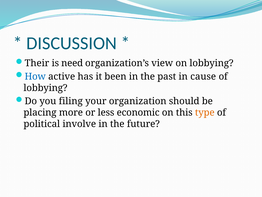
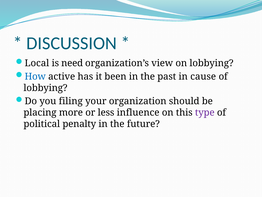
Their: Their -> Local
economic: economic -> influence
type colour: orange -> purple
involve: involve -> penalty
